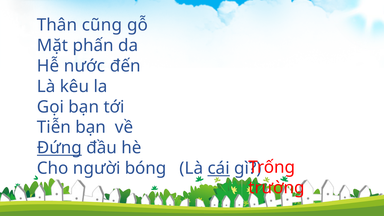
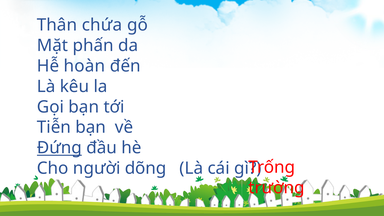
cũng: cũng -> chứa
nước: nước -> hoàn
bóng: bóng -> dõng
cái underline: present -> none
